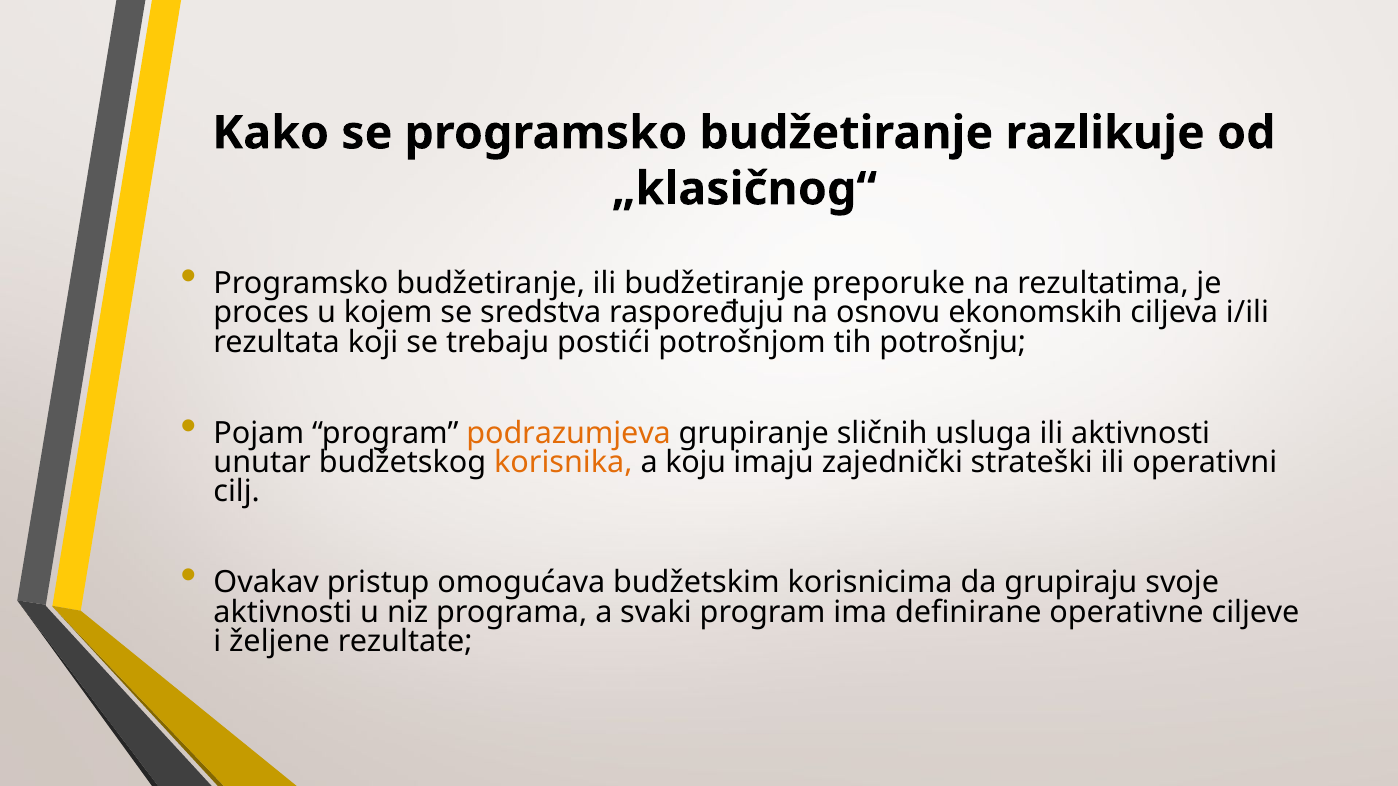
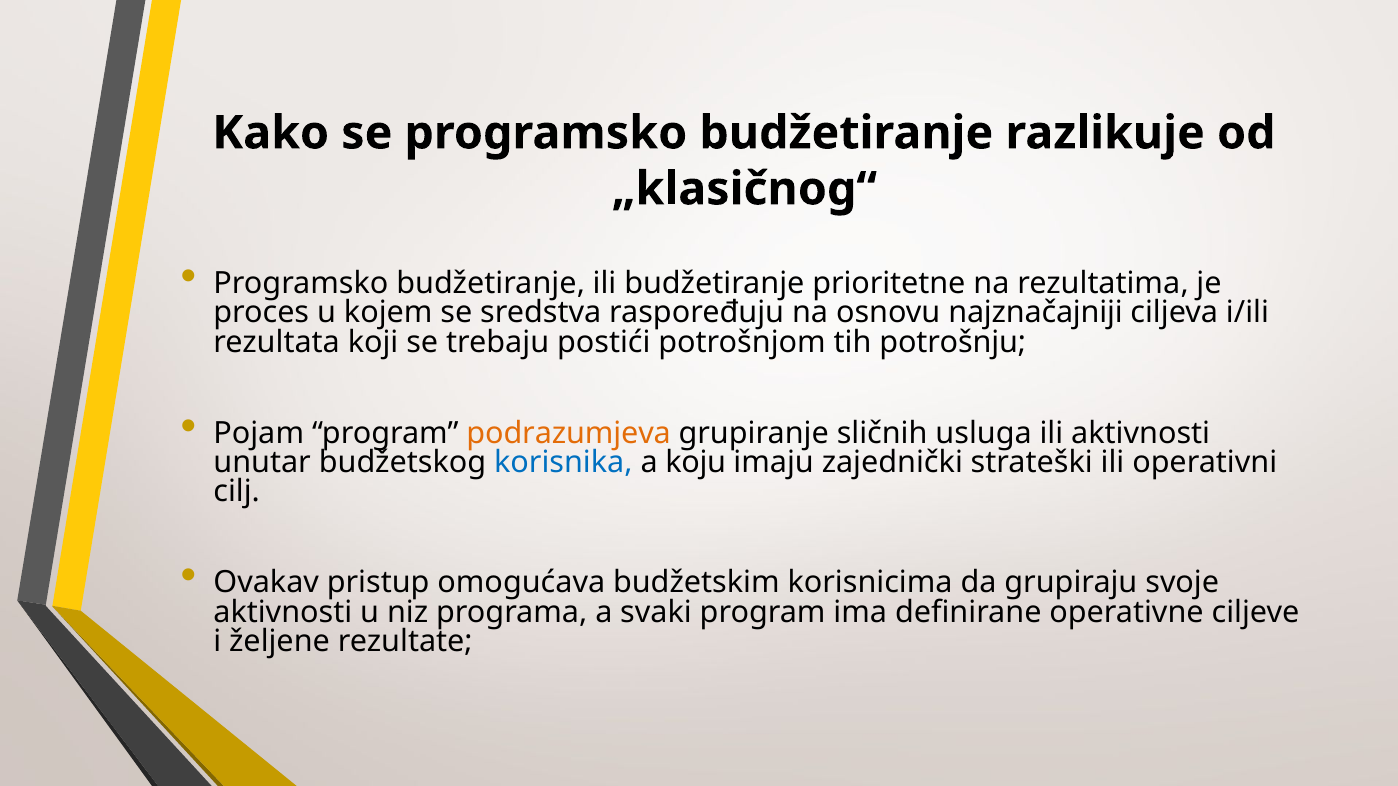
preporuke: preporuke -> prioritetne
ekonomskih: ekonomskih -> najznačajniji
korisnika colour: orange -> blue
